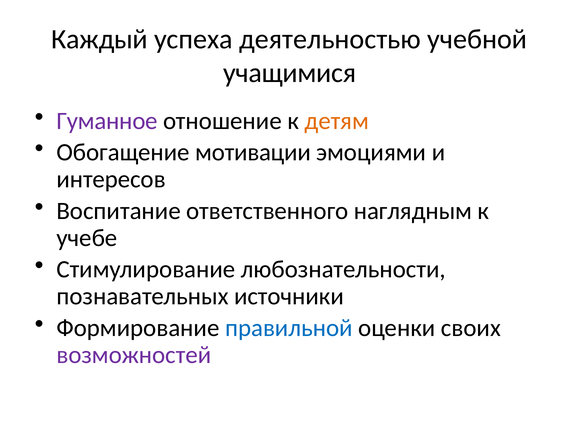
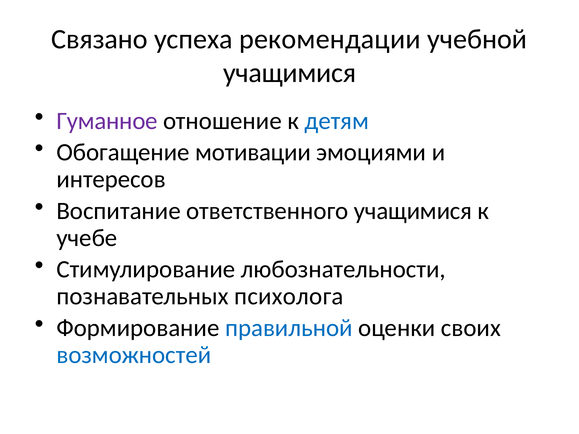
Каждый: Каждый -> Связано
деятельностью: деятельностью -> рекомендации
детям colour: orange -> blue
ответственного наглядным: наглядным -> учащимися
источники: источники -> психолога
возможностей colour: purple -> blue
